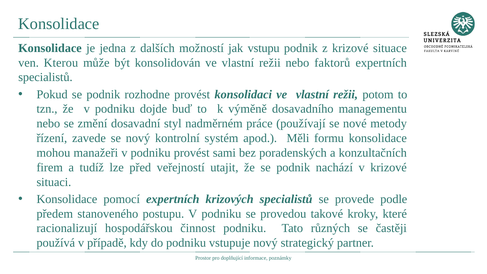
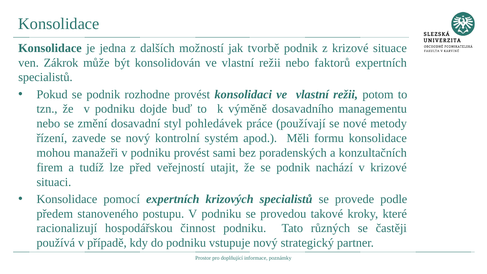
vstupu: vstupu -> tvorbě
Kterou: Kterou -> Zákrok
nadměrném: nadměrném -> pohledávek
